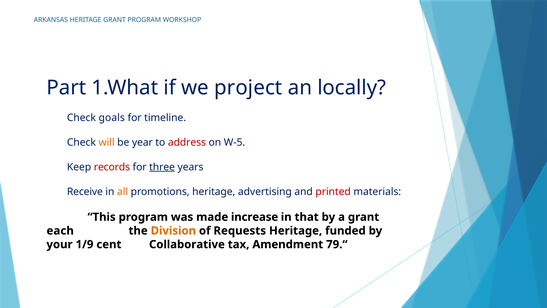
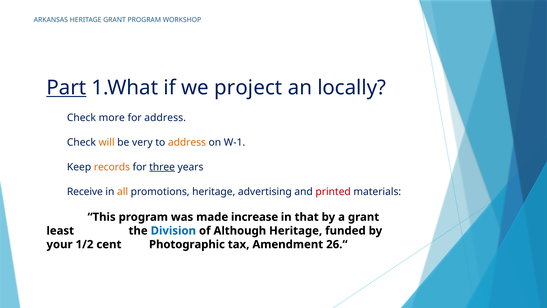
Part underline: none -> present
goals: goals -> more
for timeline: timeline -> address
year: year -> very
address at (187, 142) colour: red -> orange
W-5: W-5 -> W-1
records colour: red -> orange
each: each -> least
Division colour: orange -> blue
Requests: Requests -> Although
1/9: 1/9 -> 1/2
Collaborative: Collaborative -> Photographic
79.“: 79.“ -> 26.“
